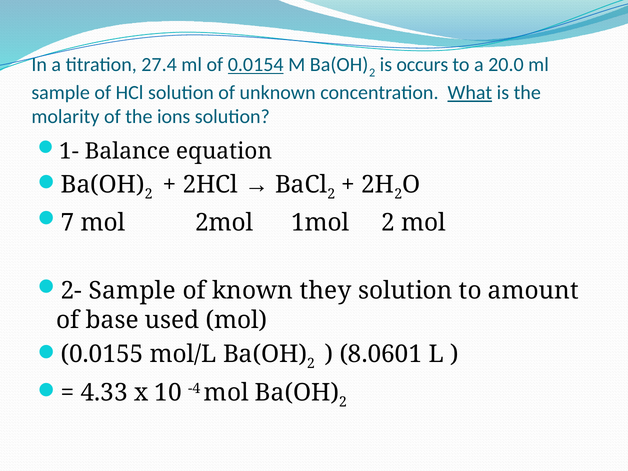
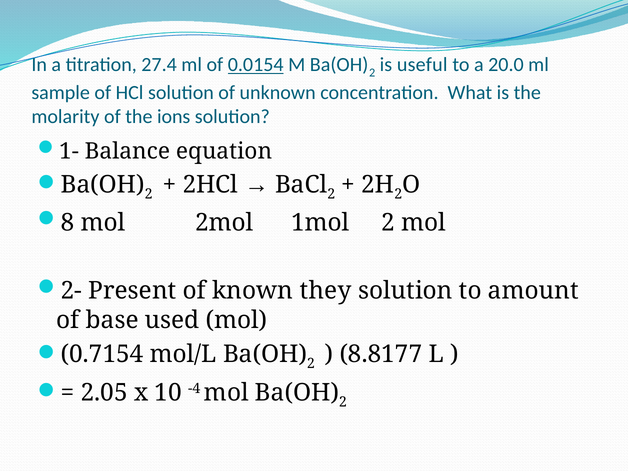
occurs: occurs -> useful
What underline: present -> none
7: 7 -> 8
2- Sample: Sample -> Present
0.0155: 0.0155 -> 0.7154
8.0601: 8.0601 -> 8.8177
4.33: 4.33 -> 2.05
